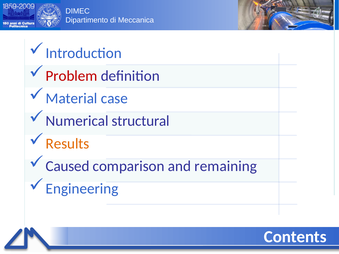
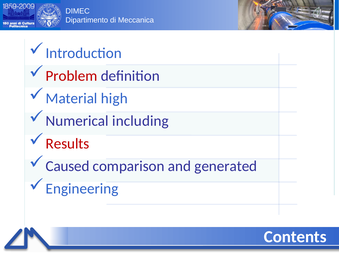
case: case -> high
structural: structural -> including
Results colour: orange -> red
remaining: remaining -> generated
